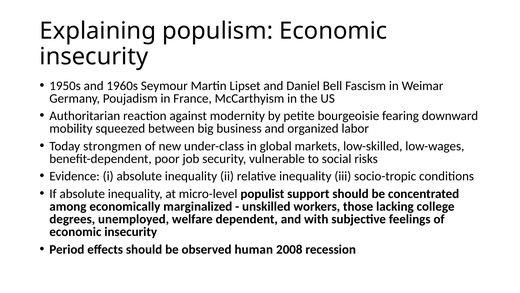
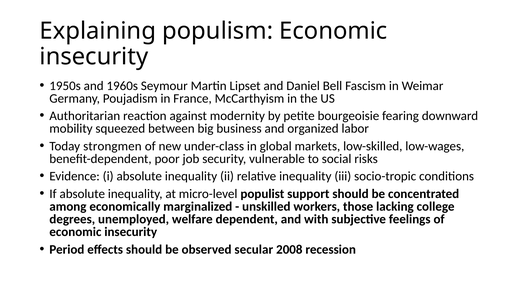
human: human -> secular
